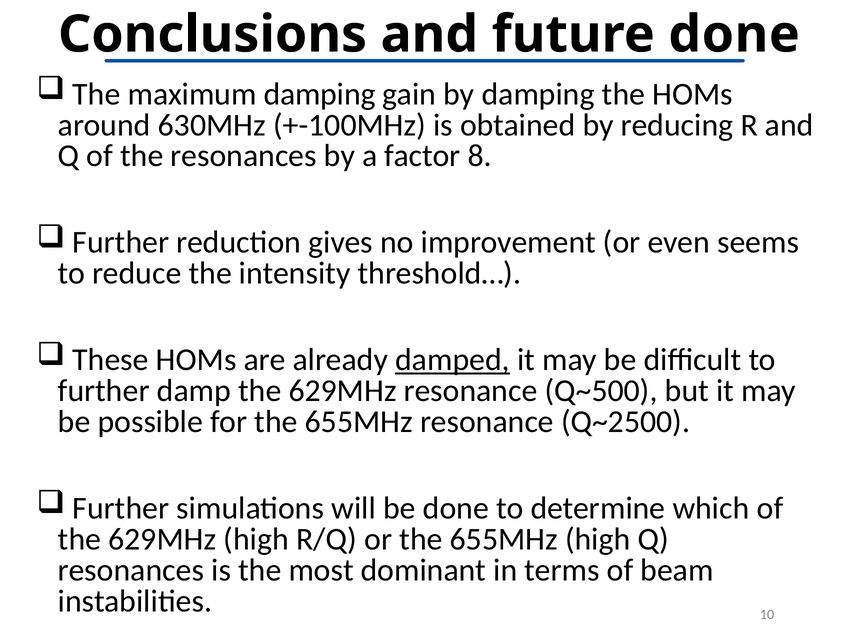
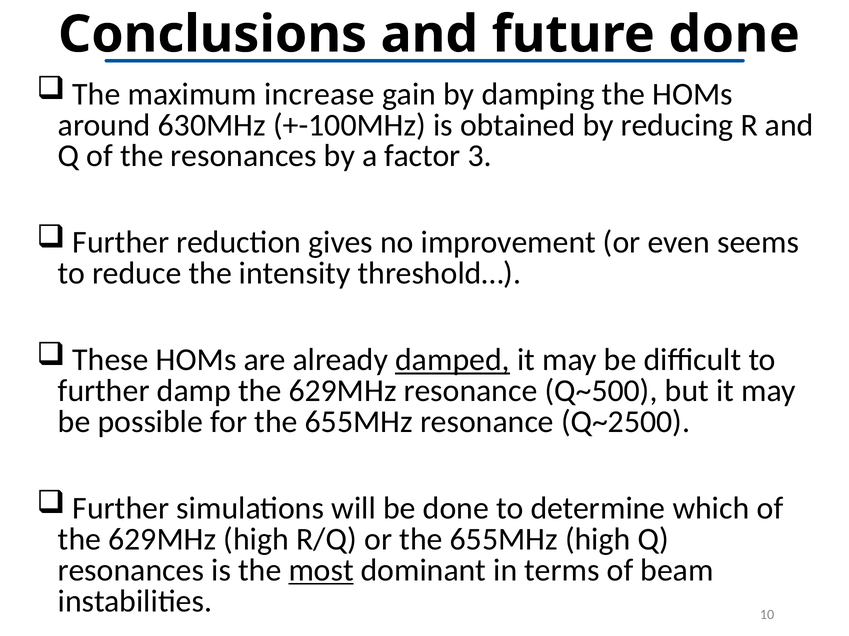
maximum damping: damping -> increase
8: 8 -> 3
most underline: none -> present
